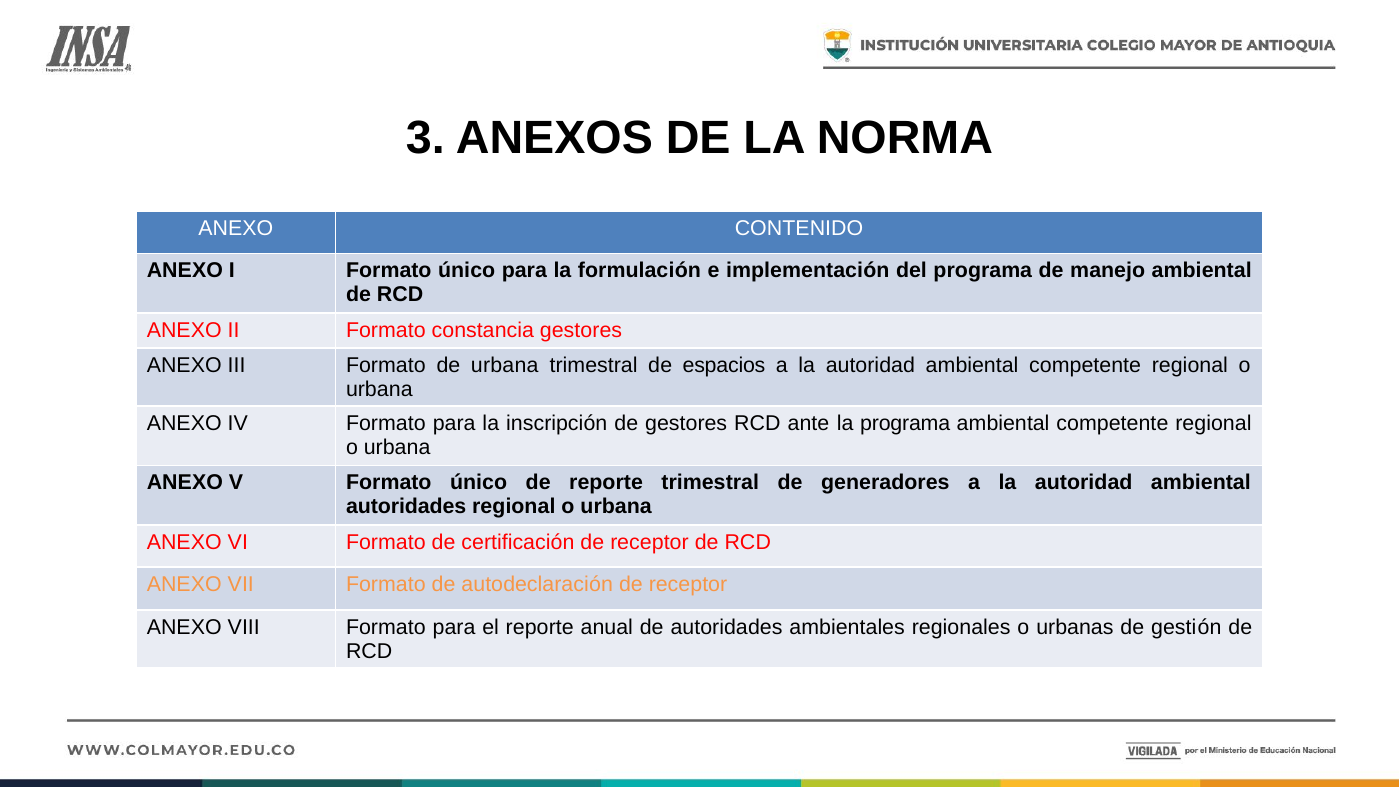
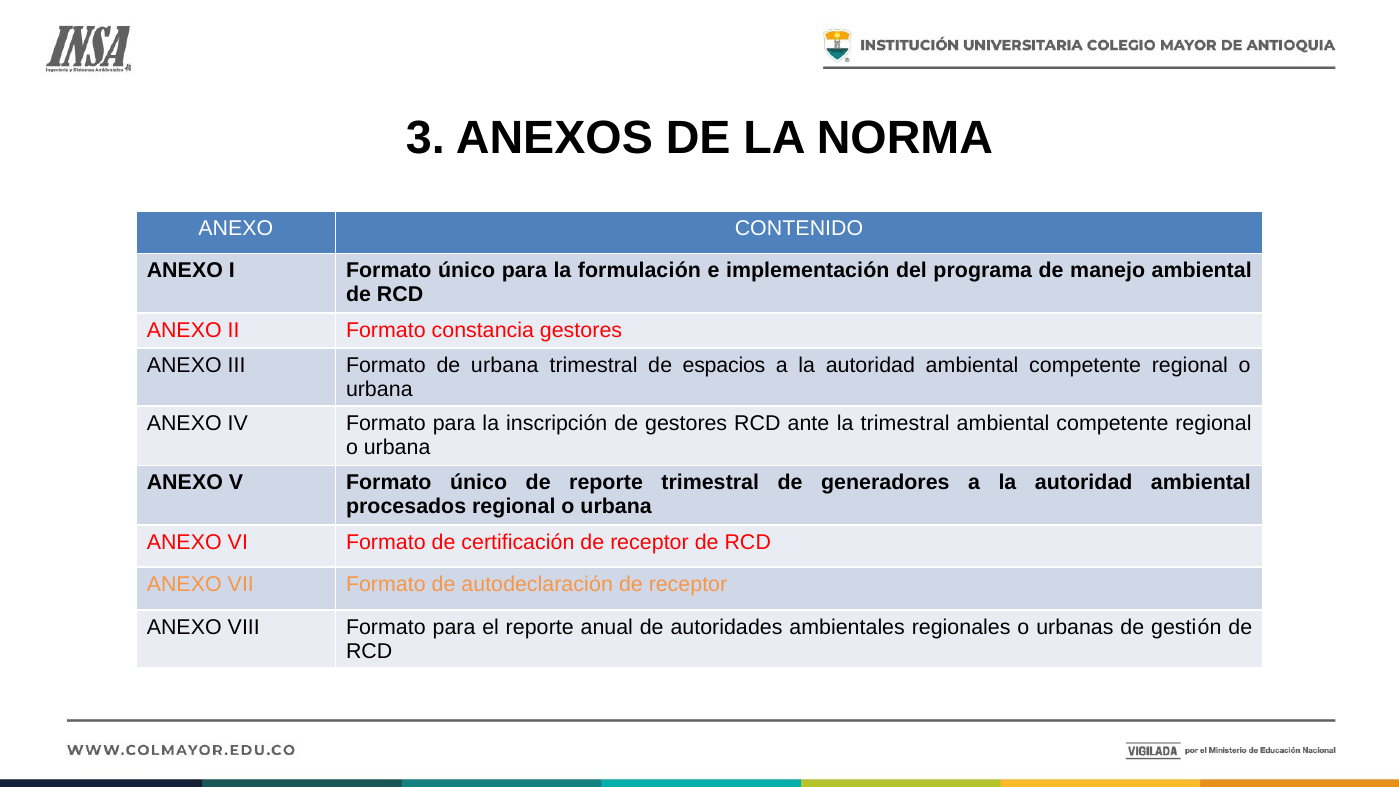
la programa: programa -> trimestral
autoridades at (406, 507): autoridades -> procesados
